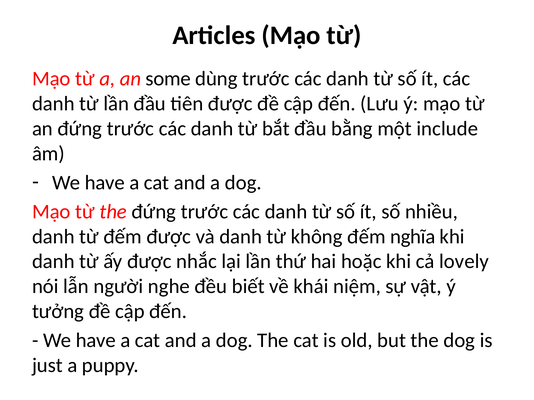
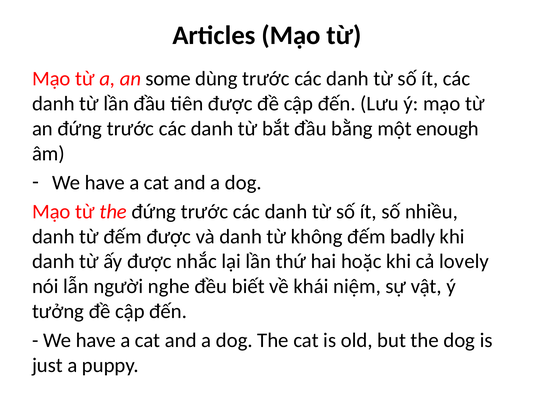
include: include -> enough
nghĩa: nghĩa -> badly
